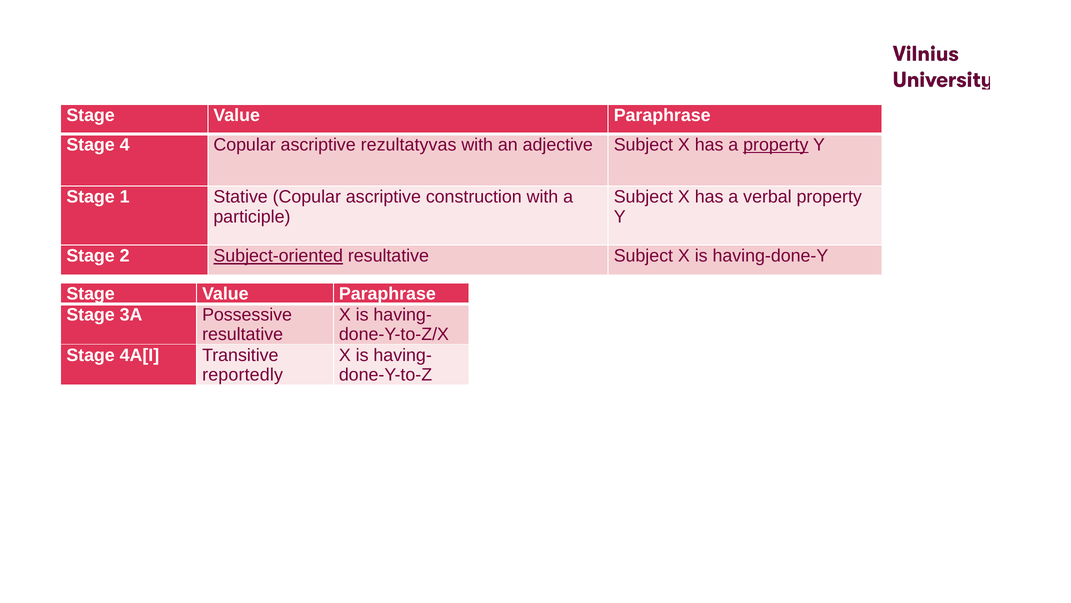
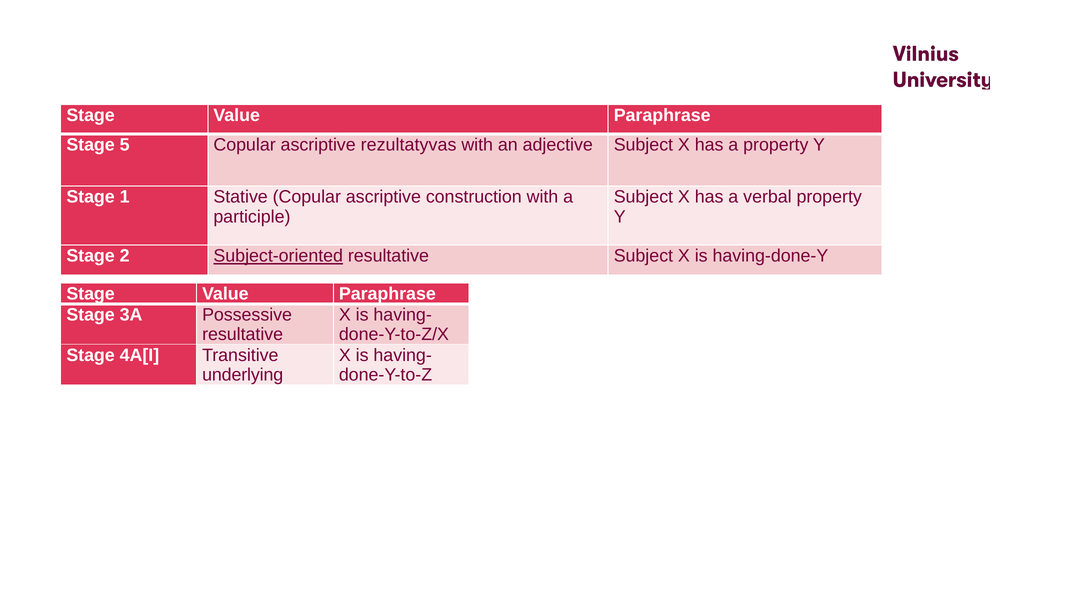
4: 4 -> 5
property at (776, 145) underline: present -> none
reportedly: reportedly -> underlying
